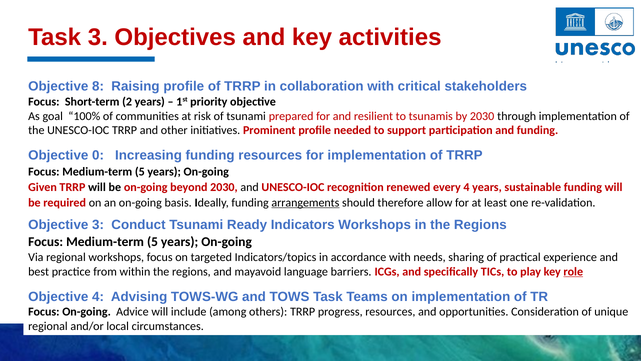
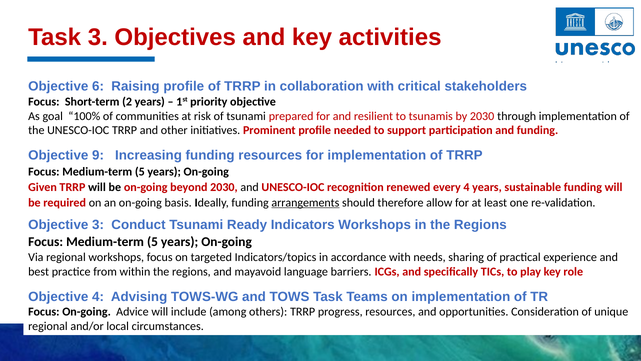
8: 8 -> 6
0: 0 -> 9
role underline: present -> none
